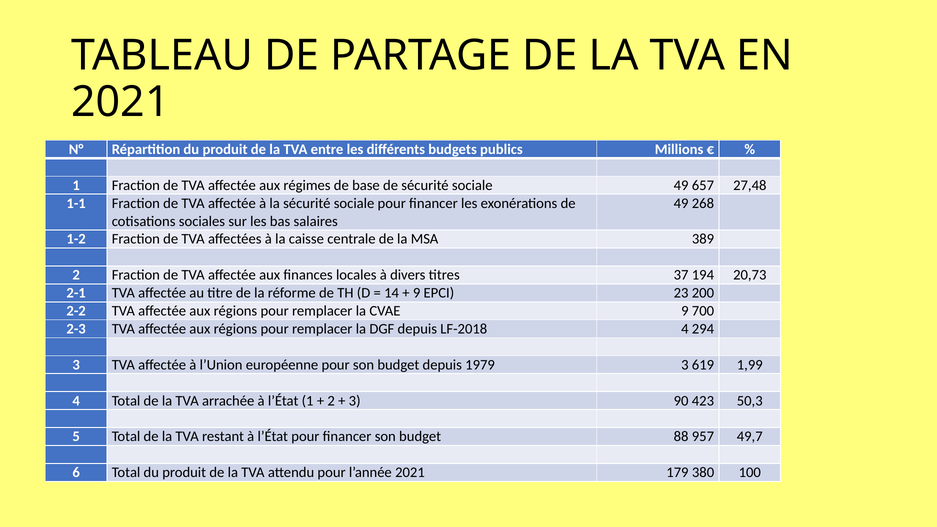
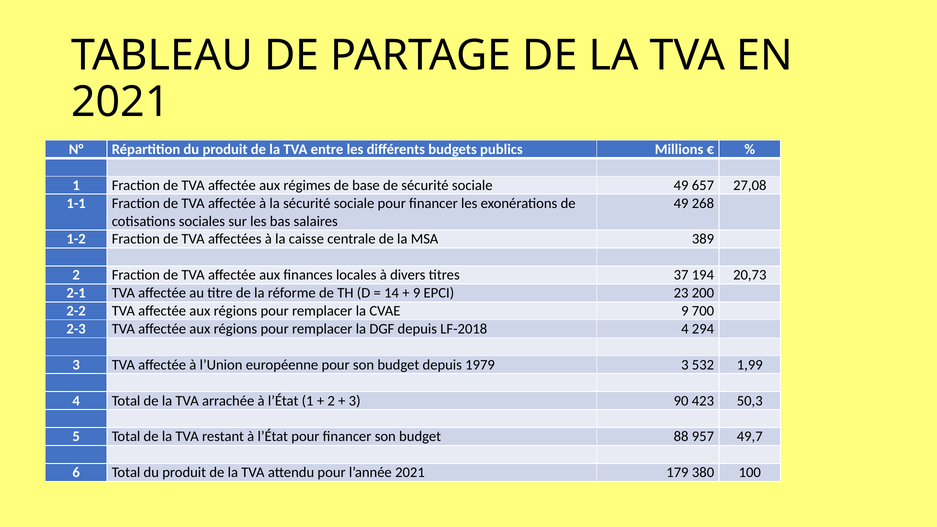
27,48: 27,48 -> 27,08
619: 619 -> 532
